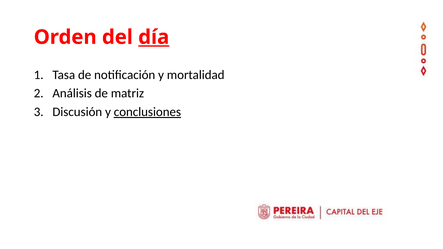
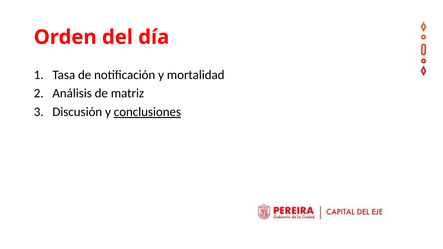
día underline: present -> none
